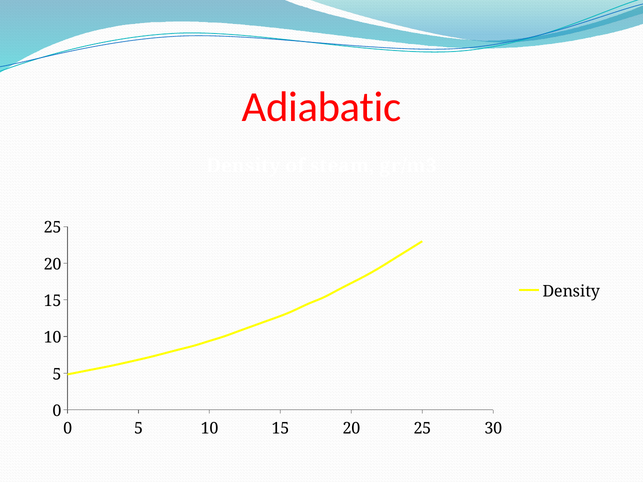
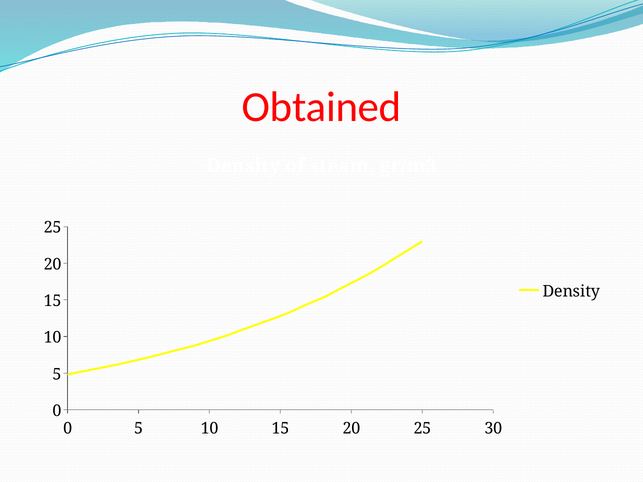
Adiabatic: Adiabatic -> Obtained
